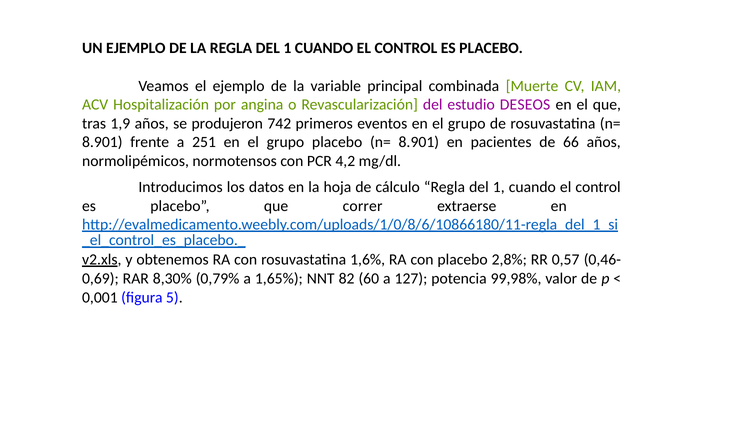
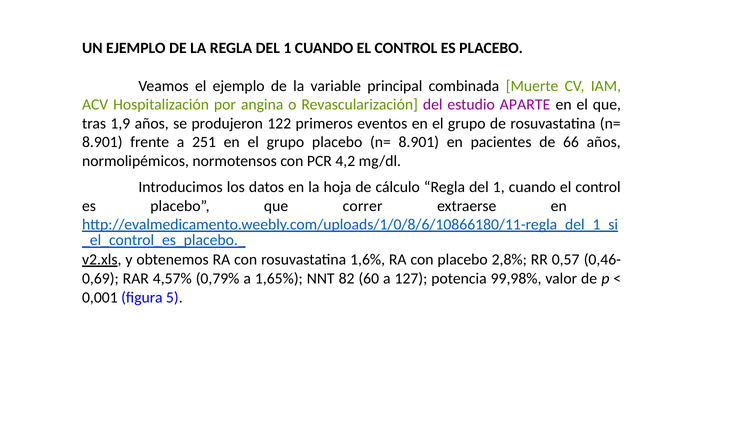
DESEOS: DESEOS -> APARTE
742: 742 -> 122
8,30%: 8,30% -> 4,57%
